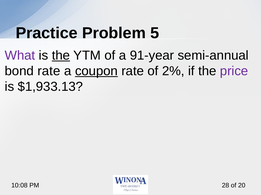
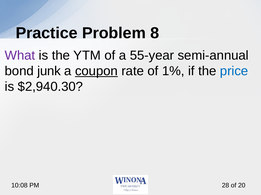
5: 5 -> 8
the at (61, 56) underline: present -> none
91-year: 91-year -> 55-year
bond rate: rate -> junk
2%: 2% -> 1%
price colour: purple -> blue
$1,933.13: $1,933.13 -> $2,940.30
